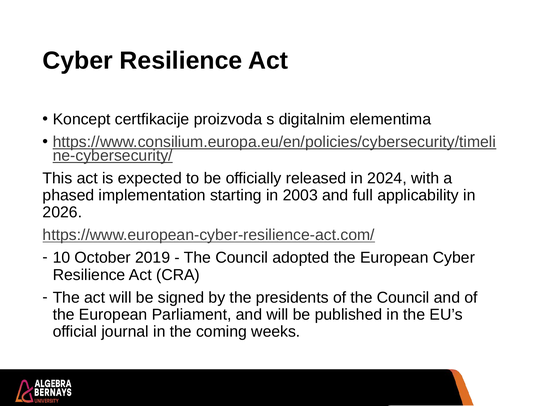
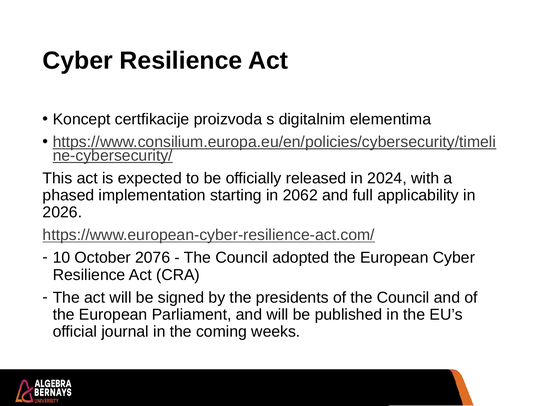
2003: 2003 -> 2062
2019: 2019 -> 2076
